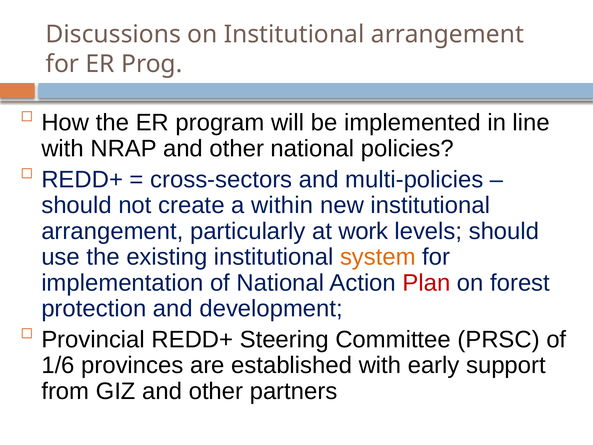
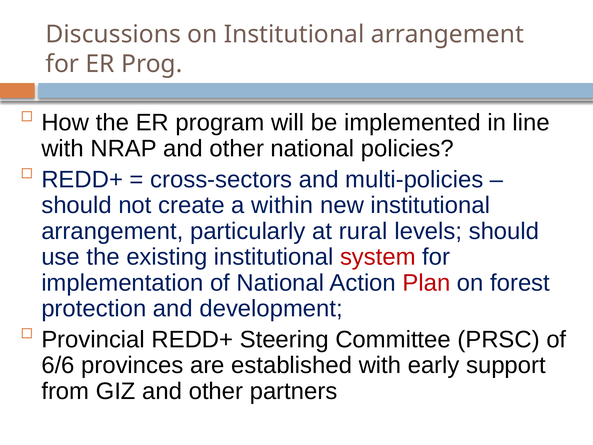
work: work -> rural
system colour: orange -> red
1/6: 1/6 -> 6/6
